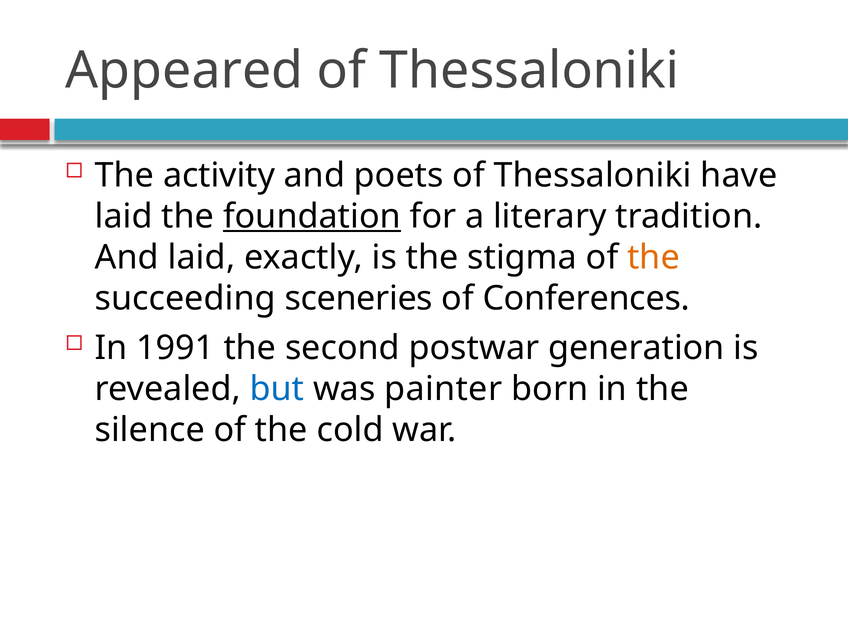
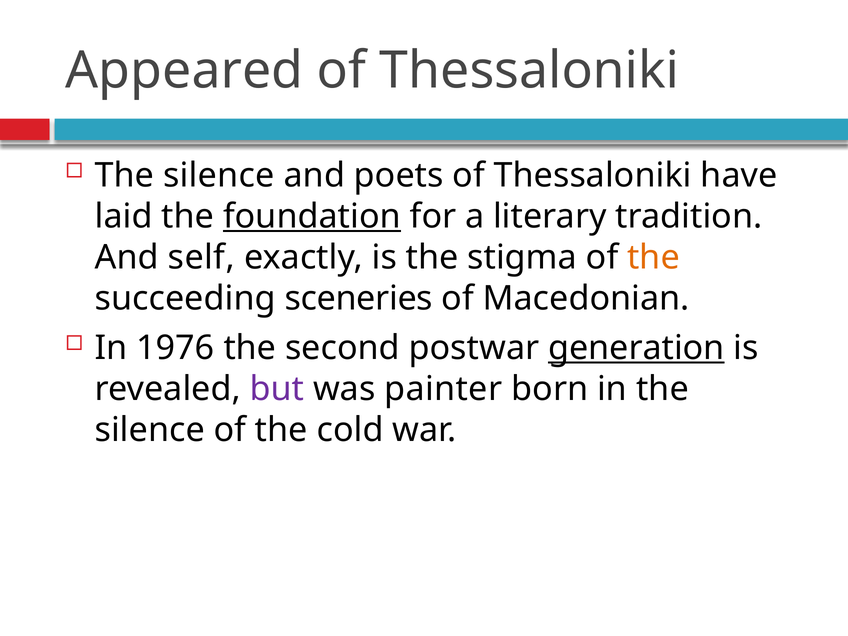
activity at (219, 175): activity -> silence
And laid: laid -> self
Conferences: Conferences -> Macedonian
1991: 1991 -> 1976
generation underline: none -> present
but colour: blue -> purple
